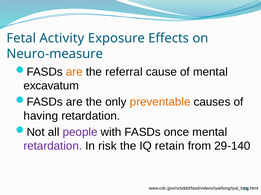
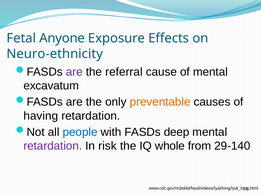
Activity: Activity -> Anyone
Neuro-measure: Neuro-measure -> Neuro-ethnicity
are at (74, 72) colour: orange -> purple
people colour: purple -> blue
once: once -> deep
retain: retain -> whole
